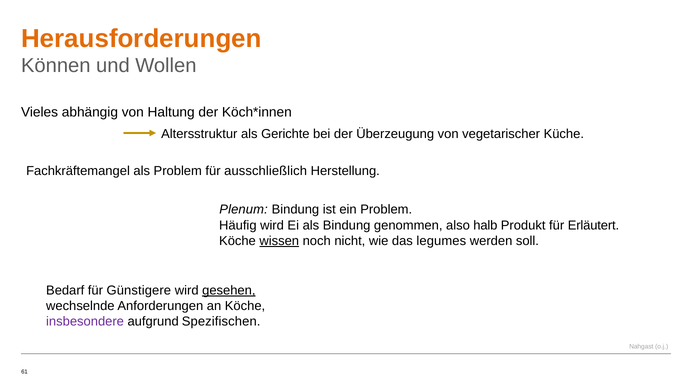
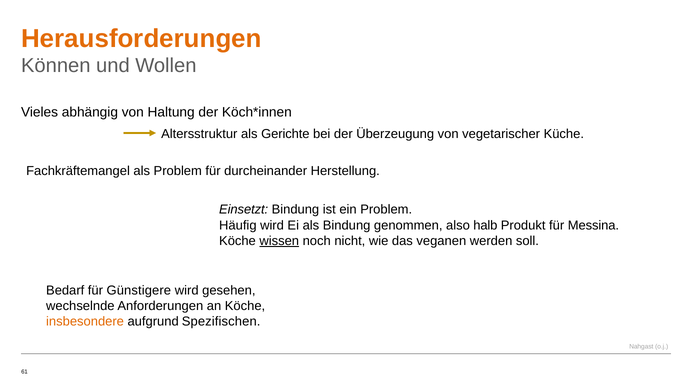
ausschließlich: ausschließlich -> durcheinander
Plenum: Plenum -> Einsetzt
Erläutert: Erläutert -> Messina
legumes: legumes -> veganen
gesehen underline: present -> none
insbesondere colour: purple -> orange
